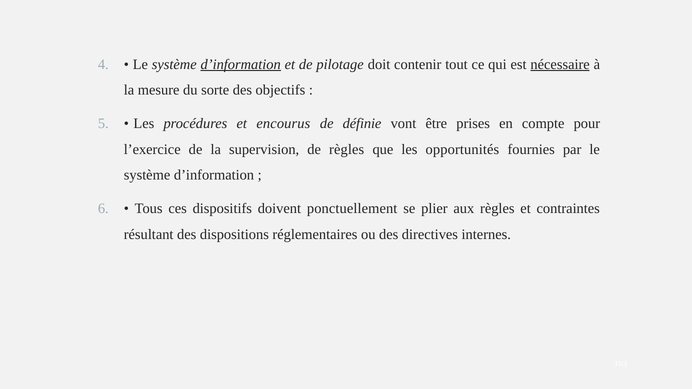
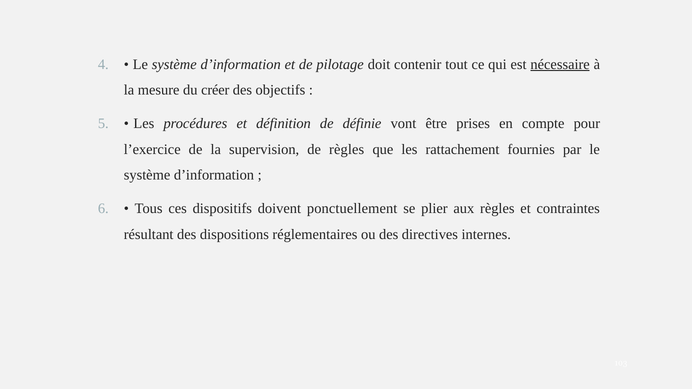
d’information at (241, 64) underline: present -> none
sorte: sorte -> créer
encourus: encourus -> définition
opportunités: opportunités -> rattachement
